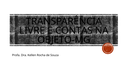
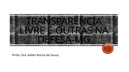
CONTAS: CONTAS -> OUTRAS
OBJETO-MG: OBJETO-MG -> DEFESA-MG
